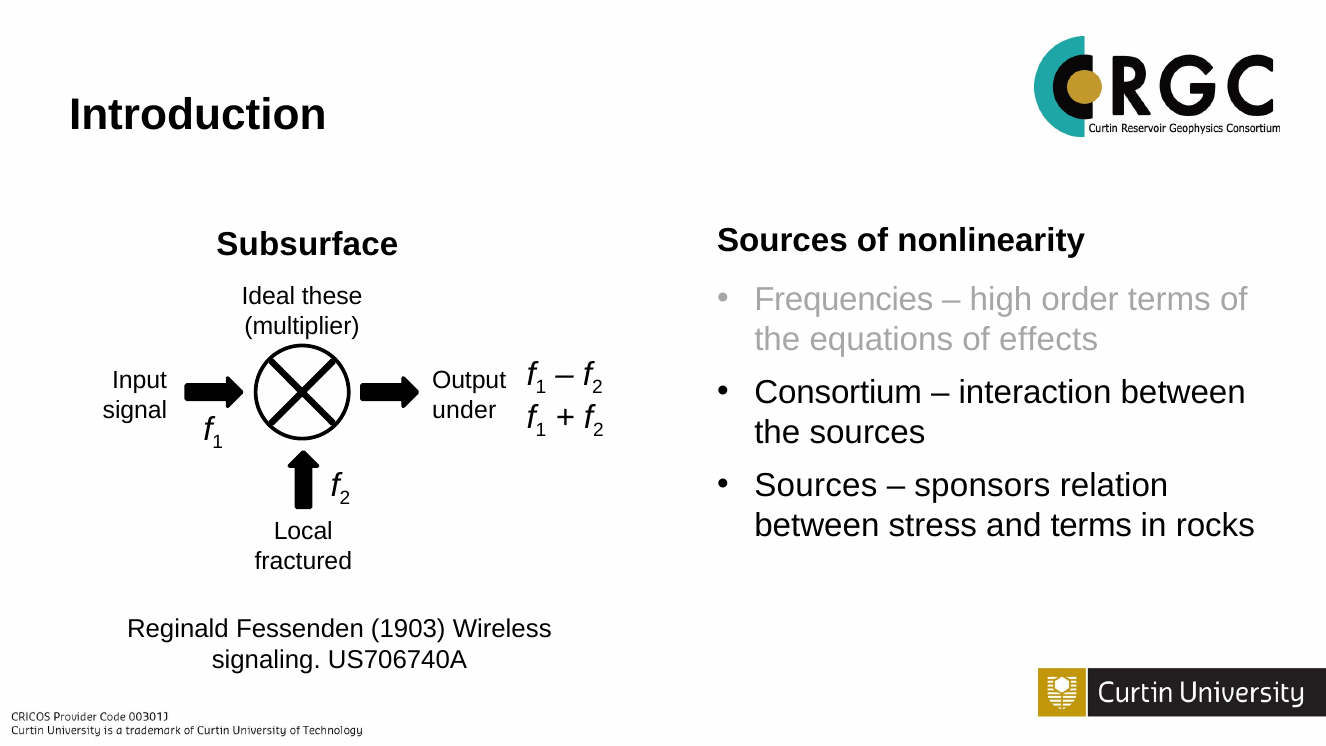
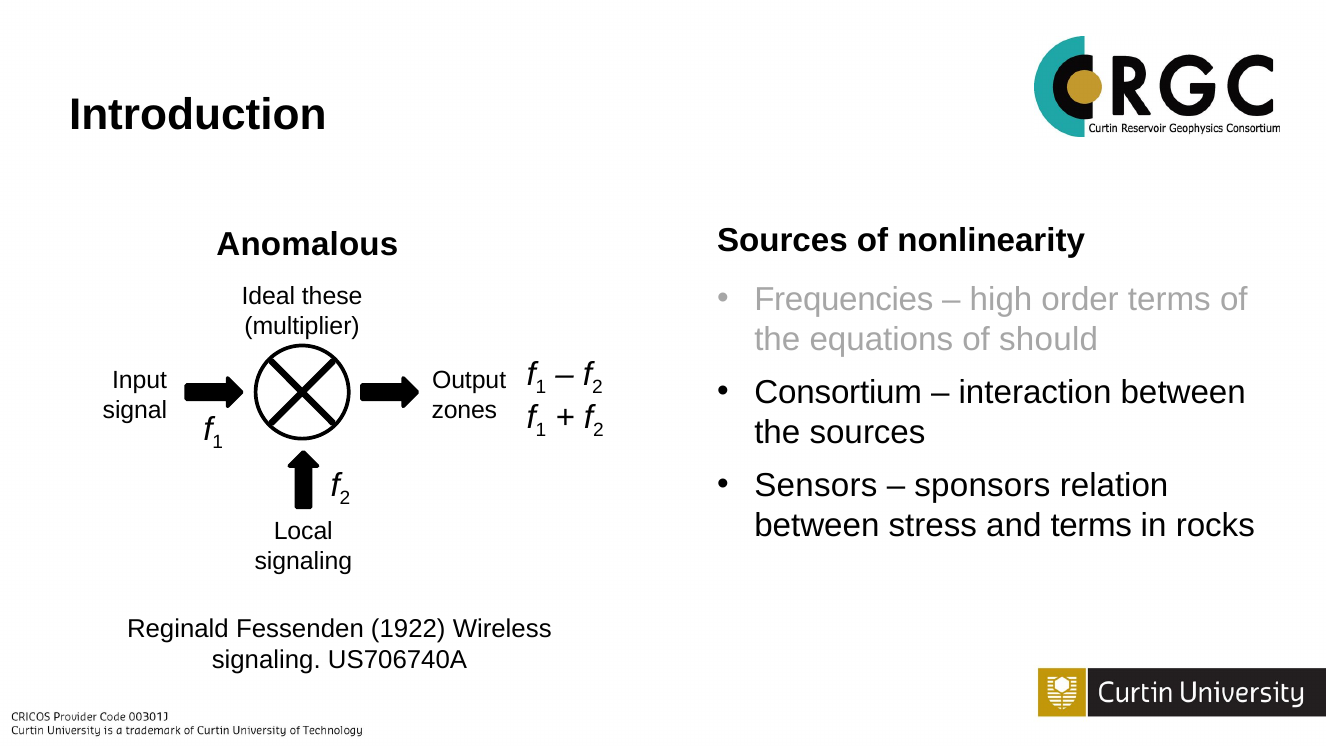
Subsurface: Subsurface -> Anomalous
effects: effects -> should
under: under -> zones
Sources at (816, 485): Sources -> Sensors
fractured at (303, 561): fractured -> signaling
1903: 1903 -> 1922
